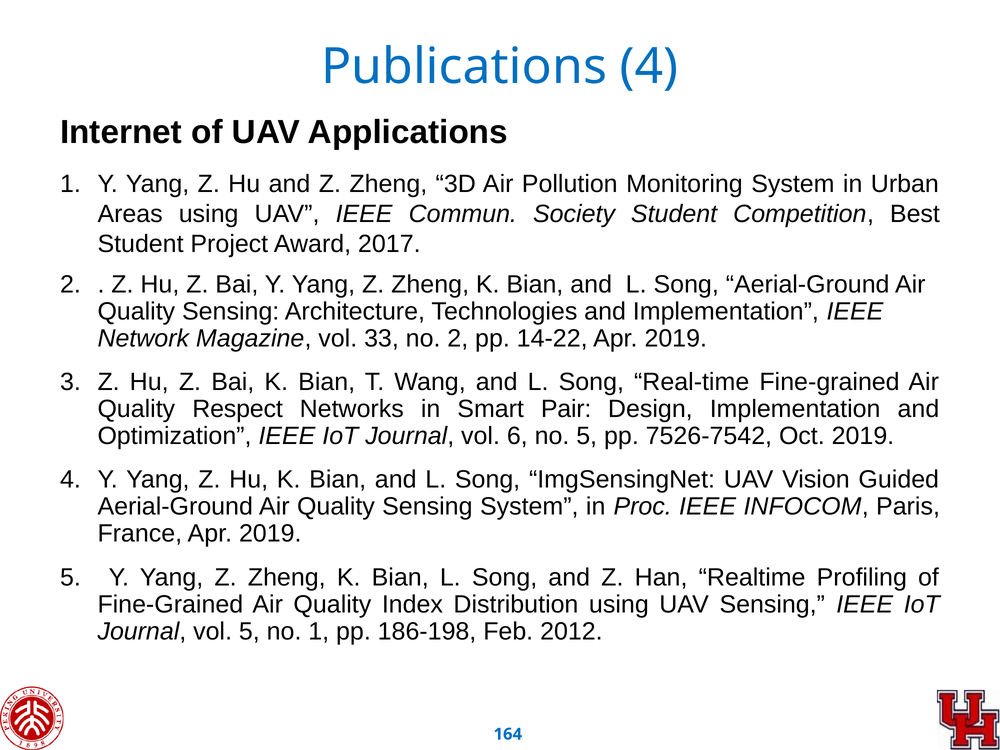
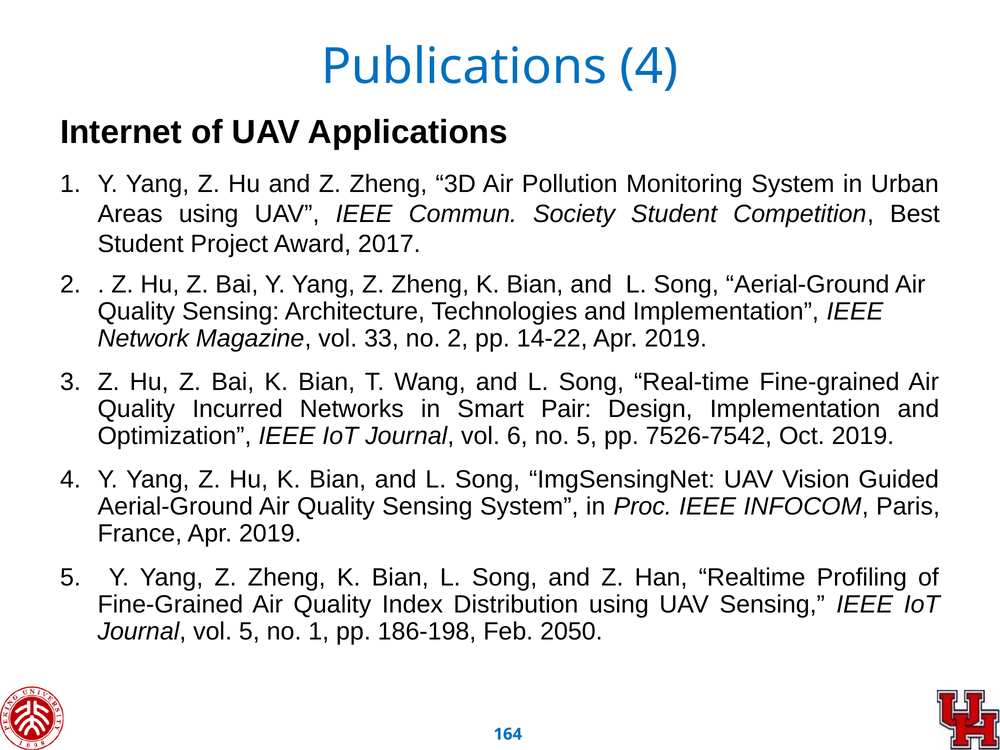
Respect: Respect -> Incurred
2012: 2012 -> 2050
